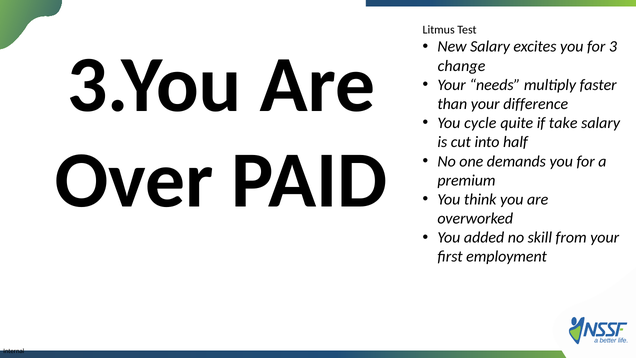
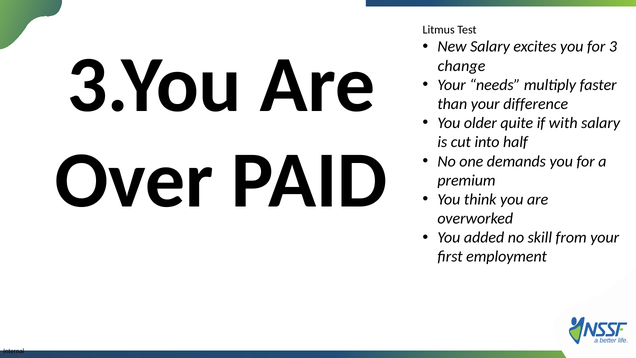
cycle: cycle -> older
take: take -> with
